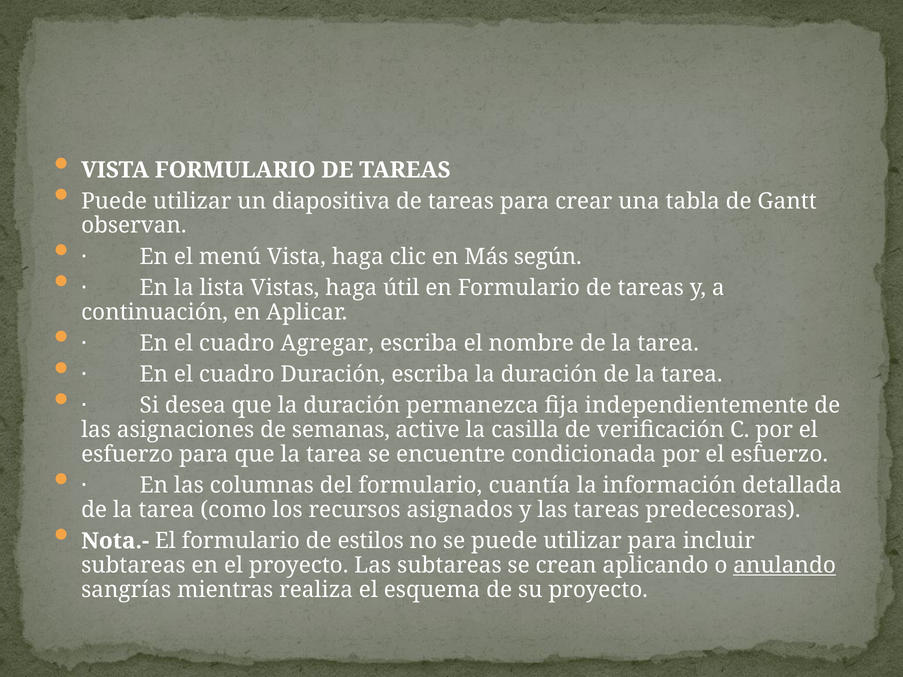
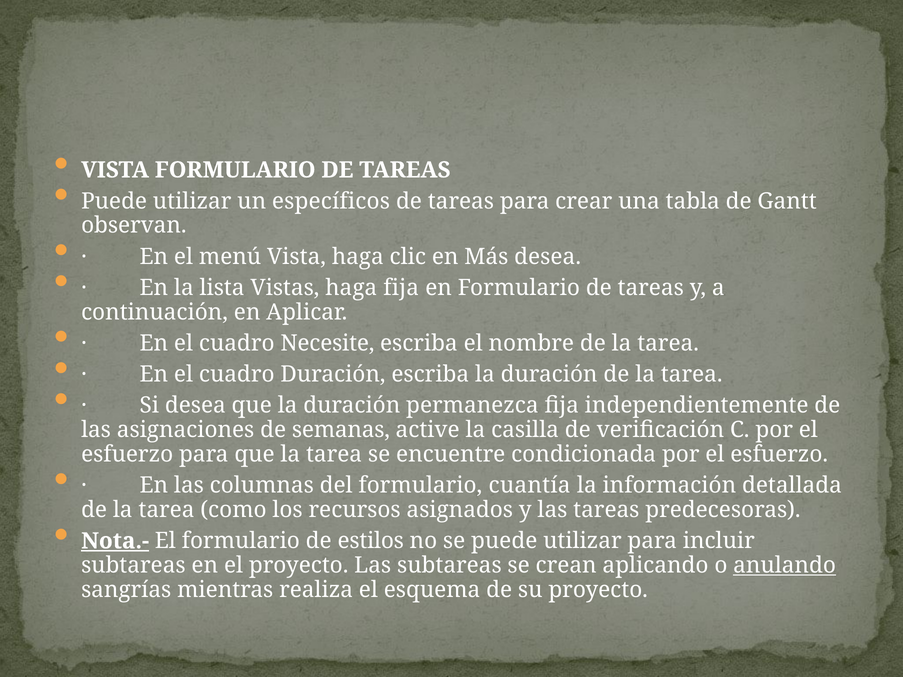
diapositiva: diapositiva -> específicos
Más según: según -> desea
haga útil: útil -> fija
Agregar: Agregar -> Necesite
Nota.- underline: none -> present
